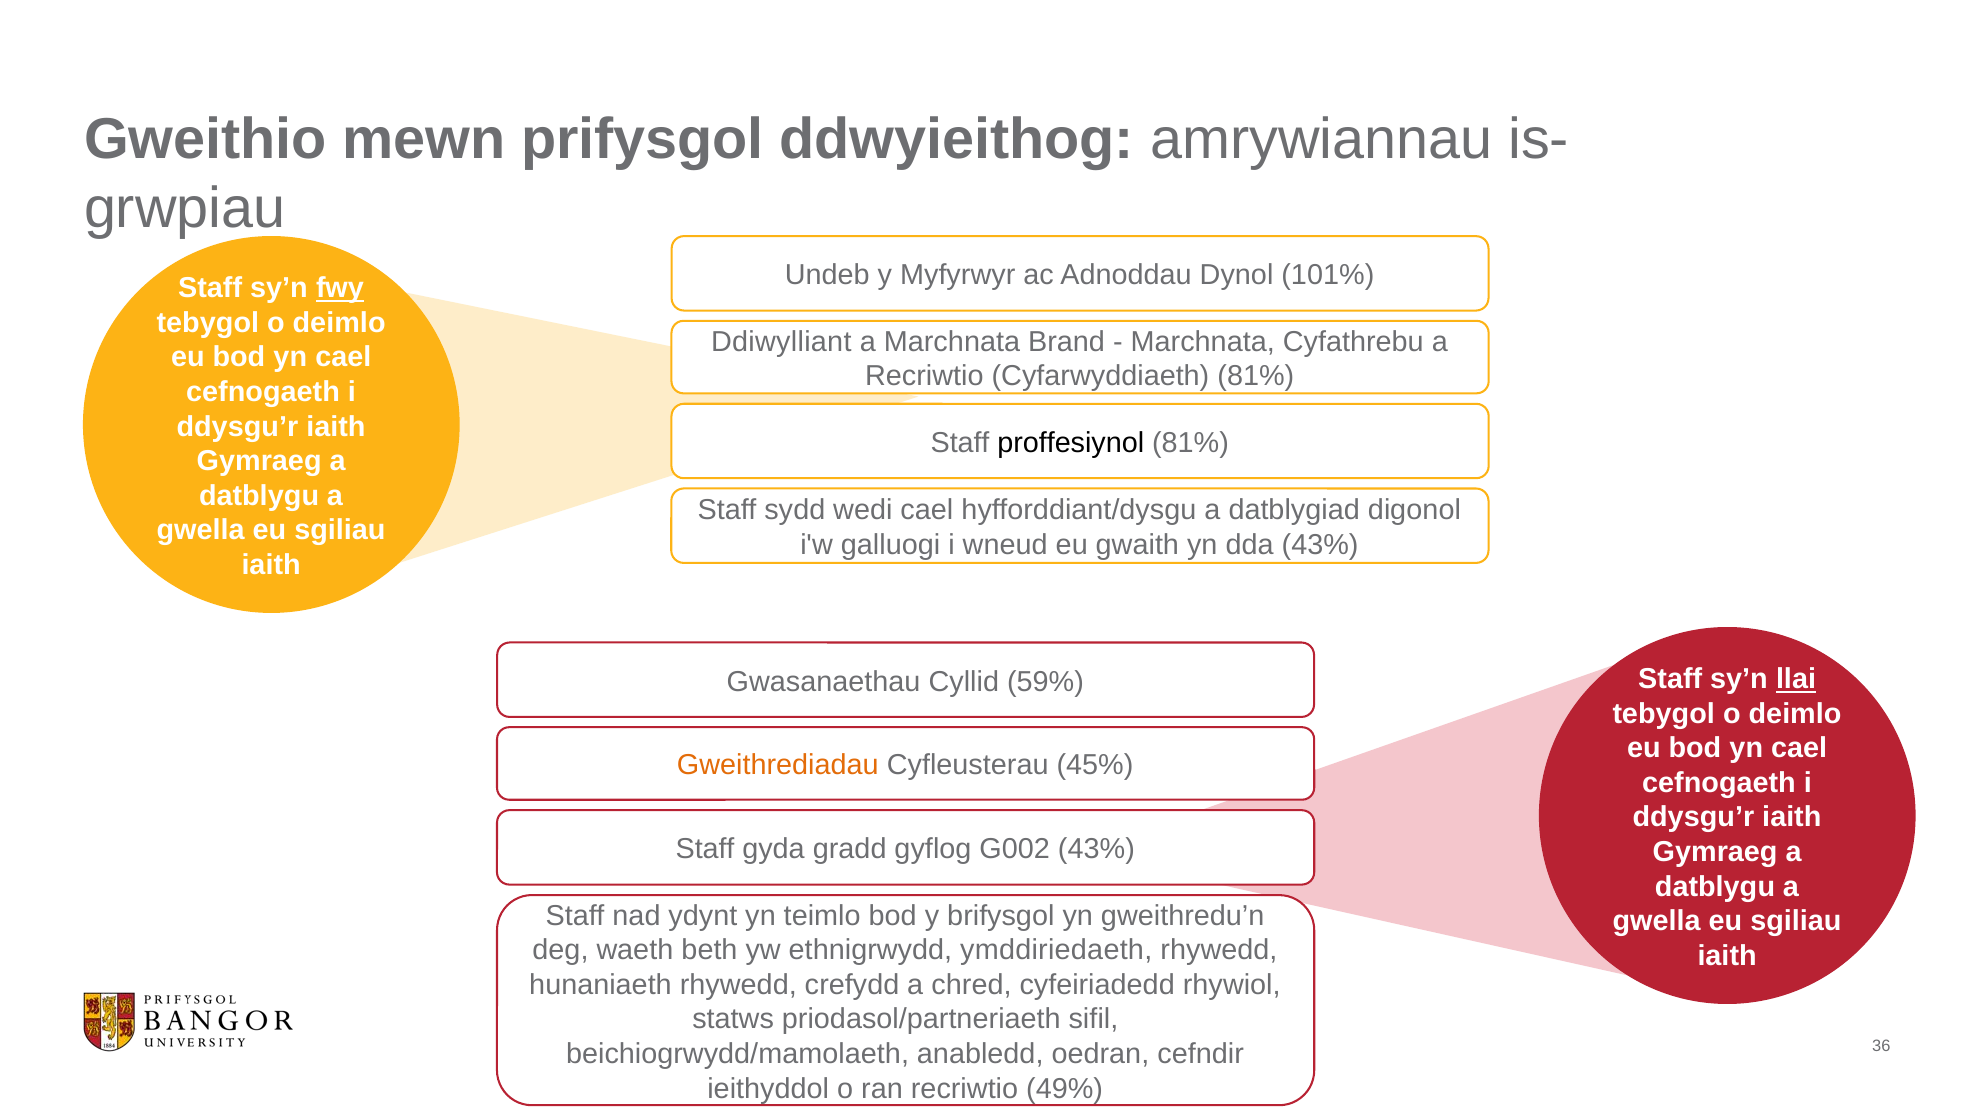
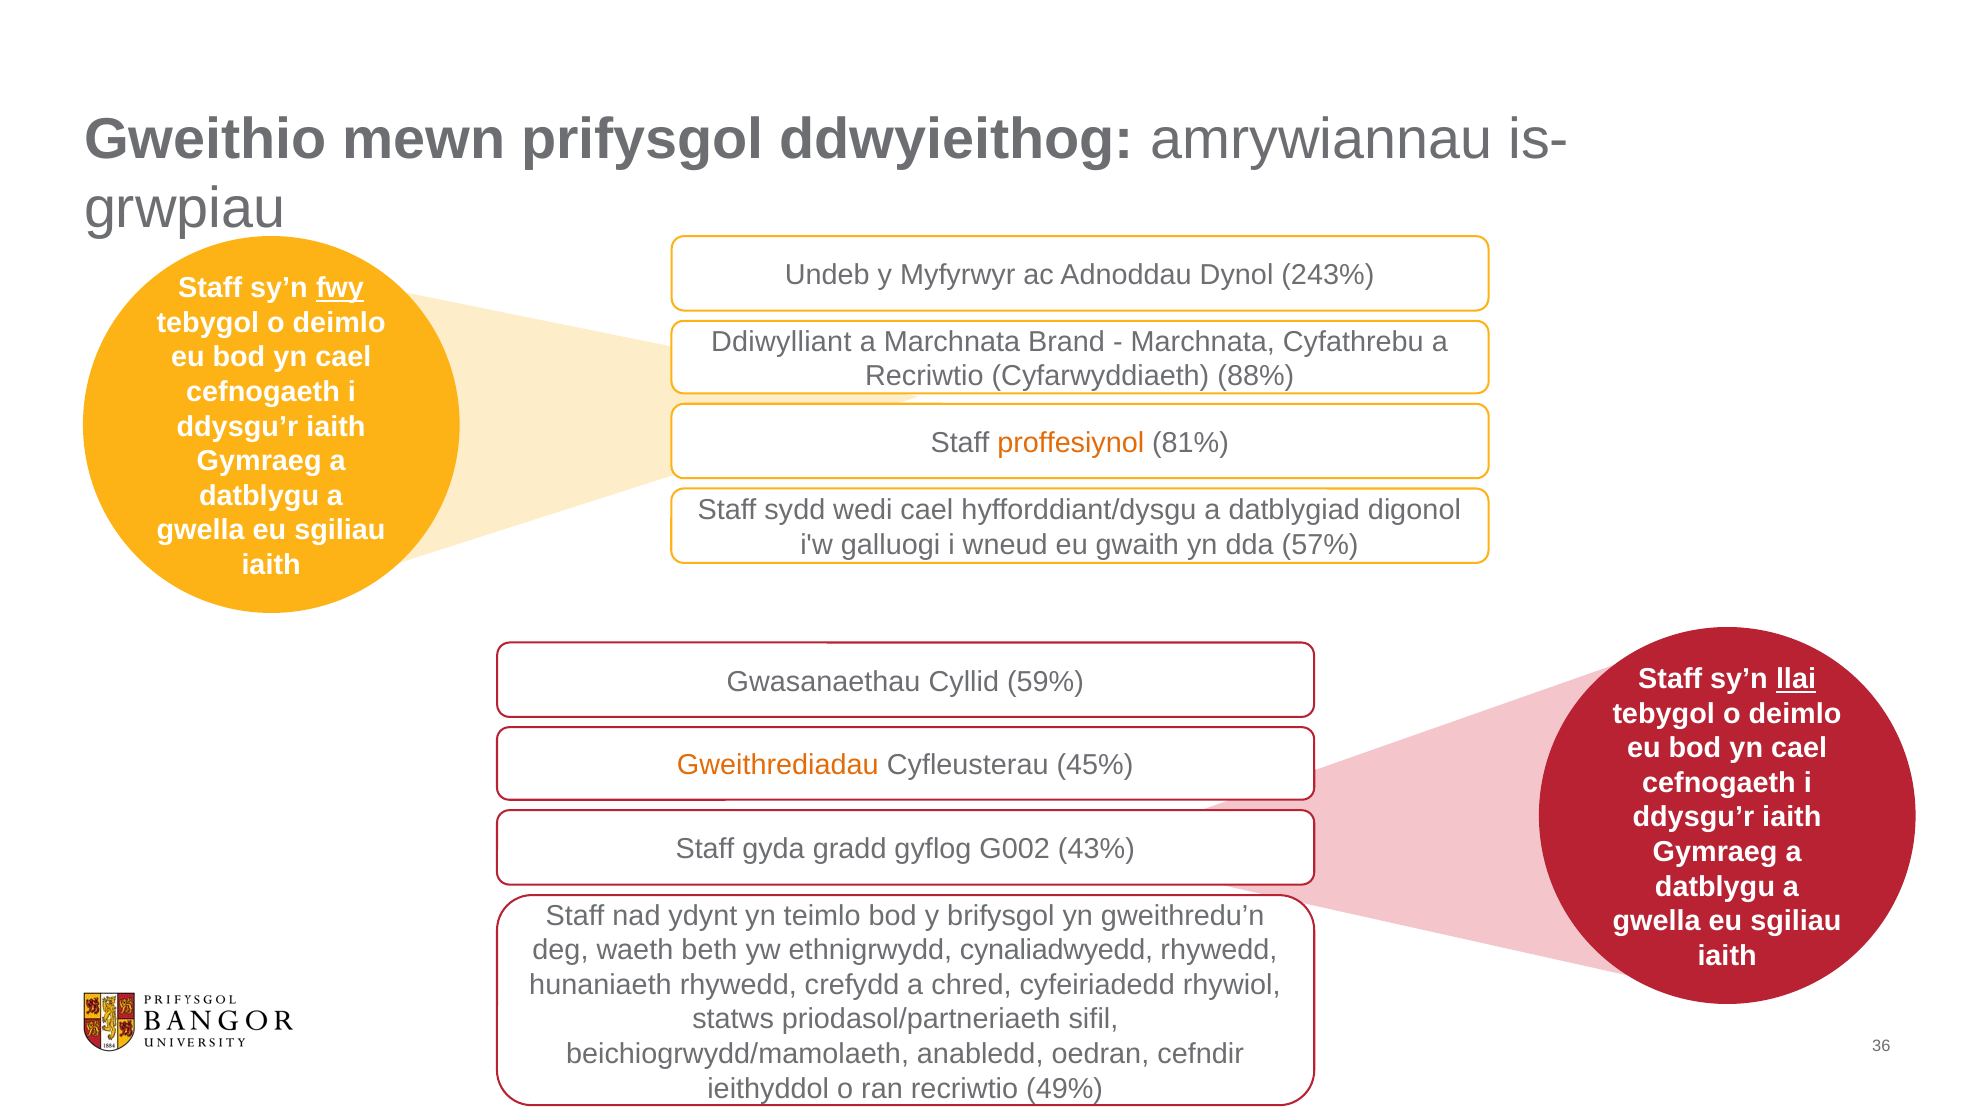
101%: 101% -> 243%
Cyfarwyddiaeth 81%: 81% -> 88%
proffesiynol colour: black -> orange
dda 43%: 43% -> 57%
ymddiriedaeth: ymddiriedaeth -> cynaliadwyedd
